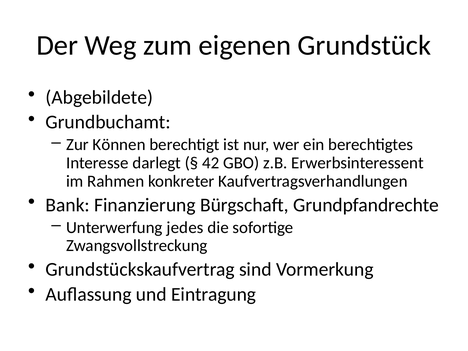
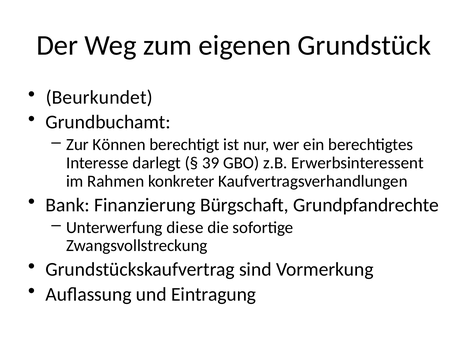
Abgebildete: Abgebildete -> Beurkundet
42: 42 -> 39
jedes: jedes -> diese
